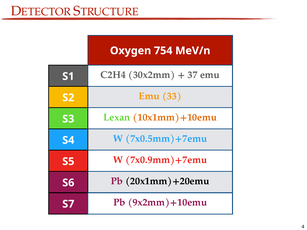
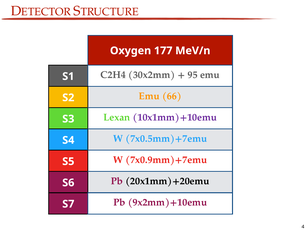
754: 754 -> 177
37: 37 -> 95
33: 33 -> 66
10x1mm)+10emu colour: orange -> purple
